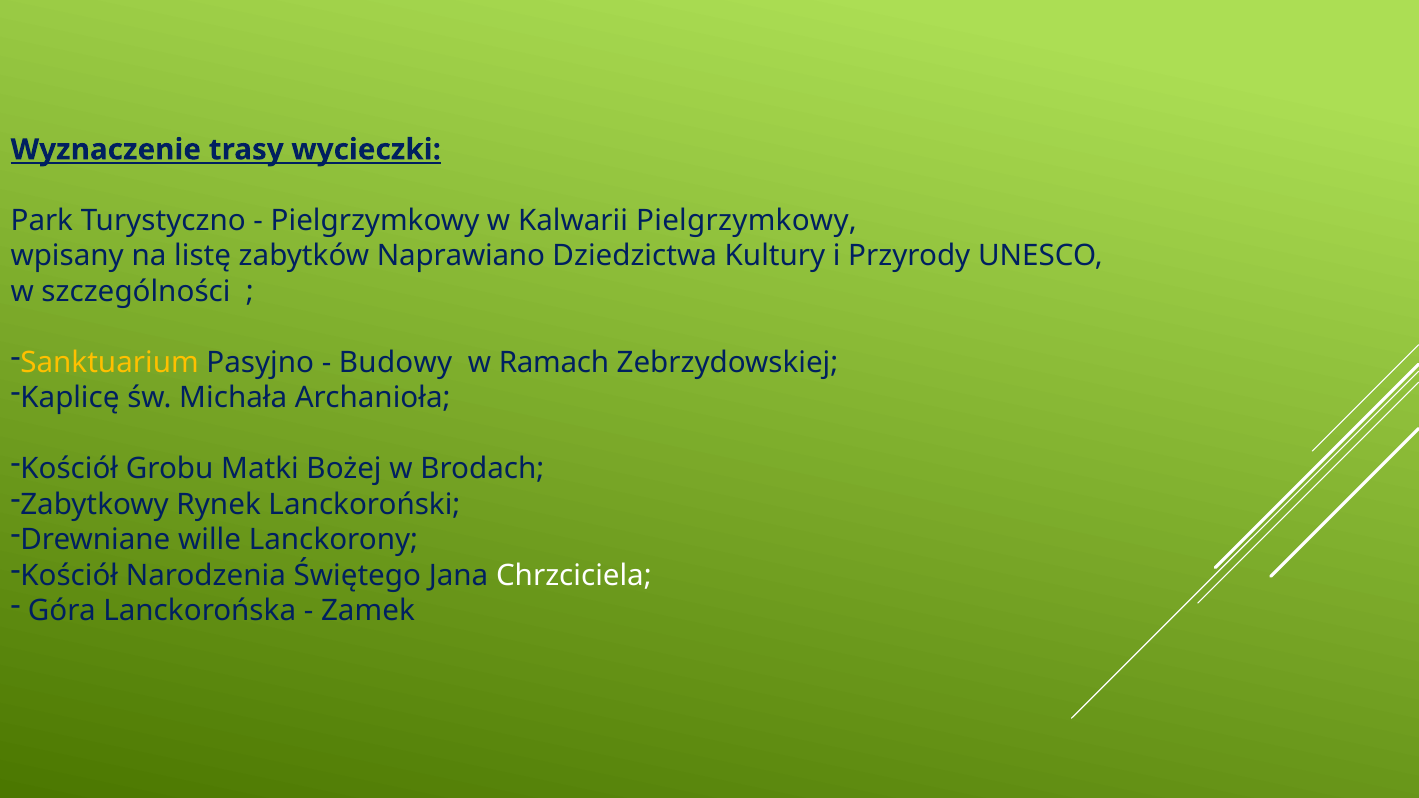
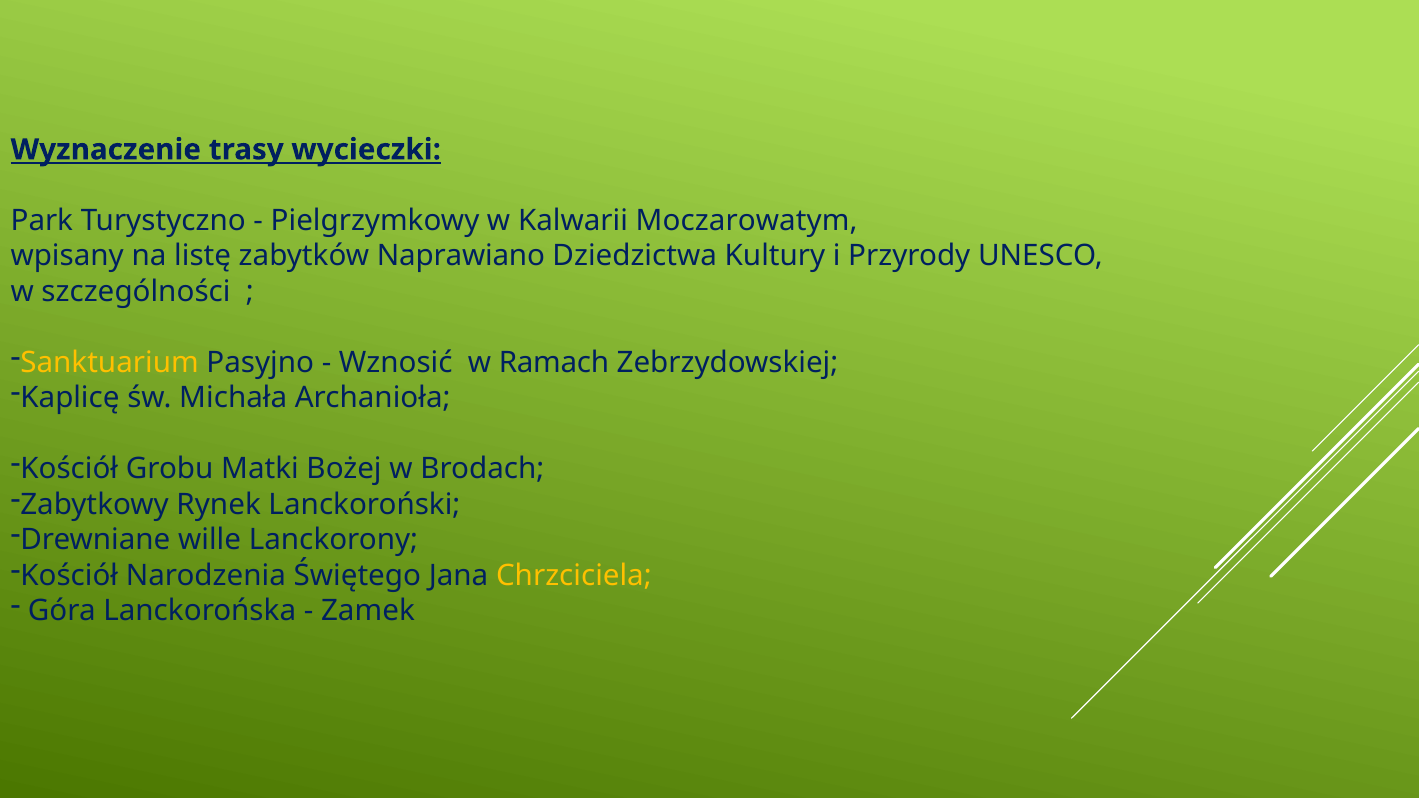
Kalwarii Pielgrzymkowy: Pielgrzymkowy -> Moczarowatym
Budowy: Budowy -> Wznosić
Chrzciciela colour: white -> yellow
